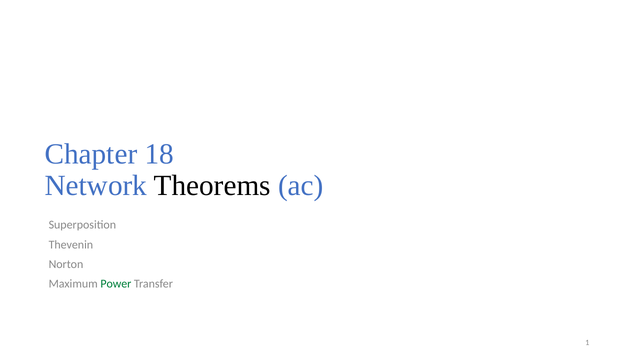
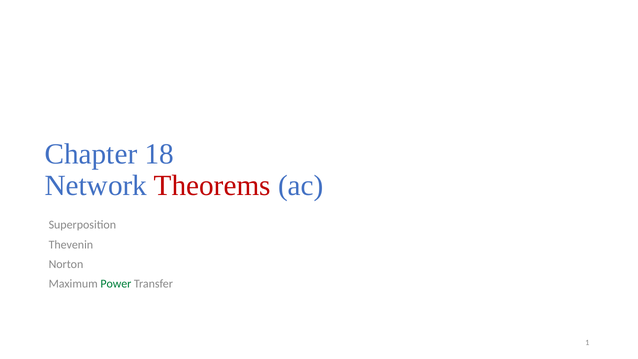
Theorems colour: black -> red
